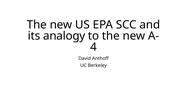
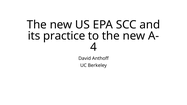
analogy: analogy -> practice
